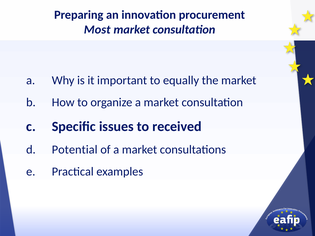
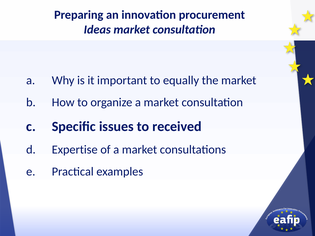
Most: Most -> Ideas
Potential: Potential -> Expertise
